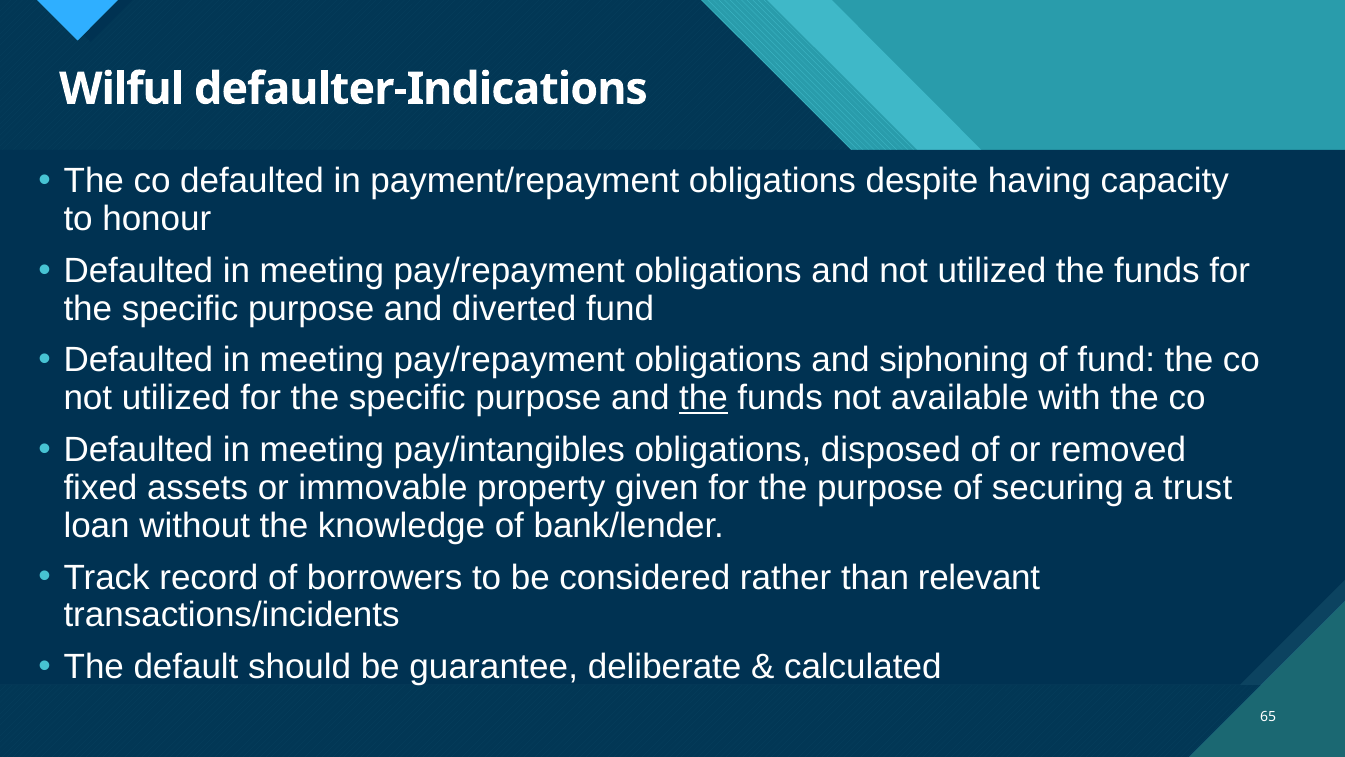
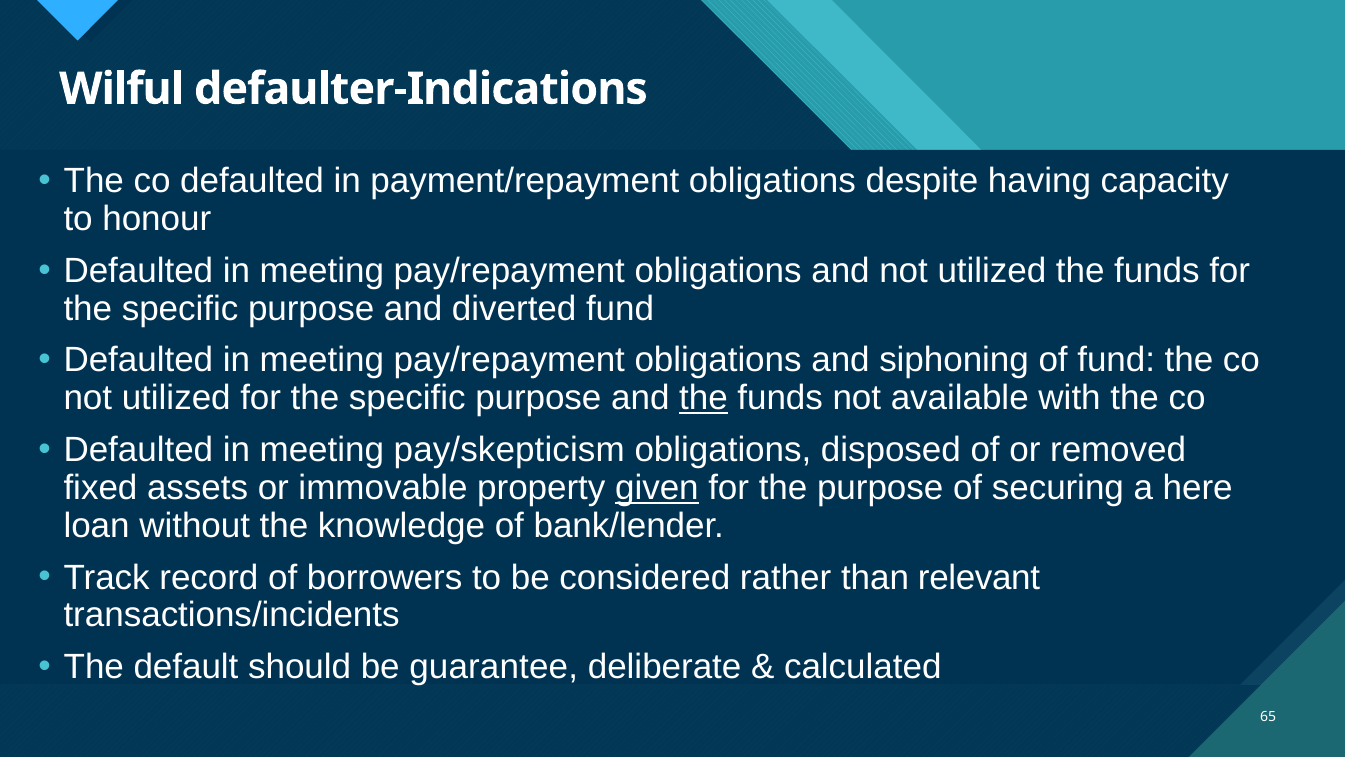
pay/intangibles: pay/intangibles -> pay/skepticism
given underline: none -> present
trust: trust -> here
